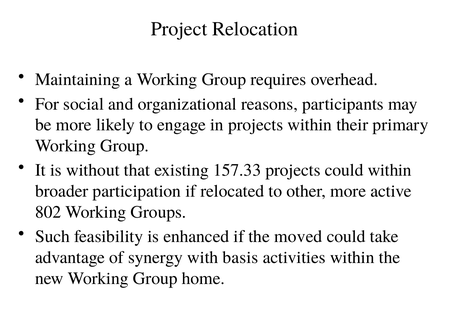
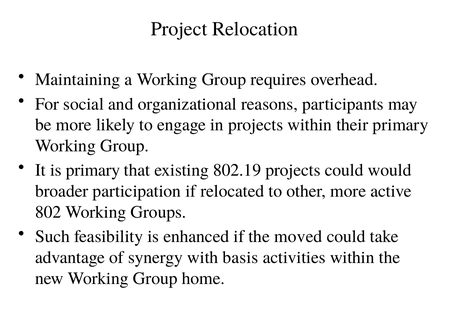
is without: without -> primary
157.33: 157.33 -> 802.19
could within: within -> would
